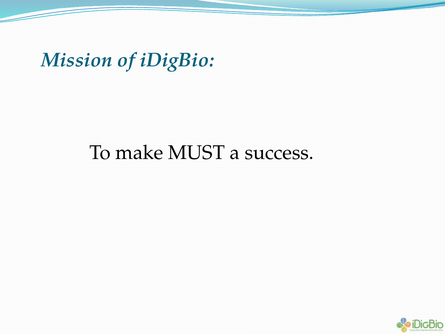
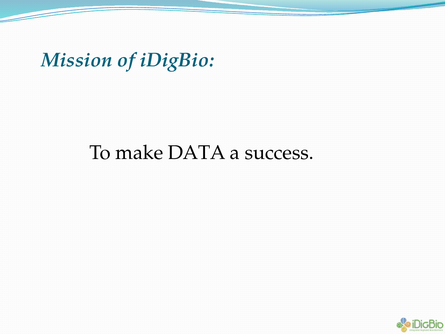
MUST: MUST -> DATA
